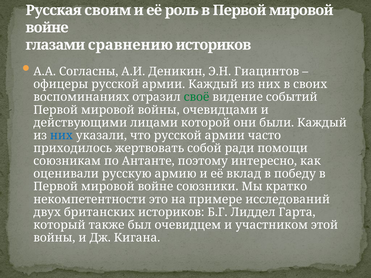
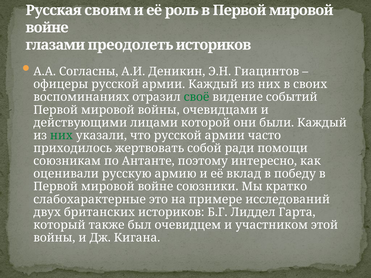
сравнению: сравнению -> преодолеть
них at (61, 136) colour: blue -> green
некомпетентности: некомпетентности -> слабохарактерные
